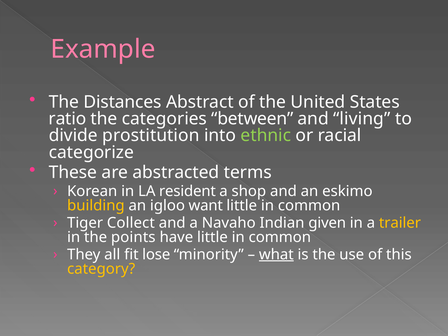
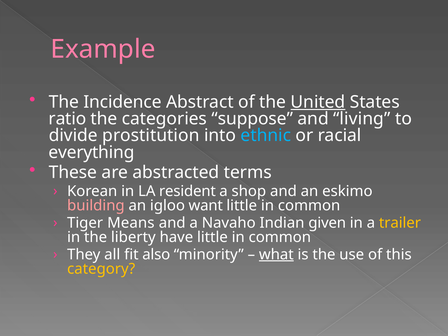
Distances: Distances -> Incidence
United underline: none -> present
between: between -> suppose
ethnic colour: light green -> light blue
categorize: categorize -> everything
building colour: yellow -> pink
Collect: Collect -> Means
points: points -> liberty
lose: lose -> also
